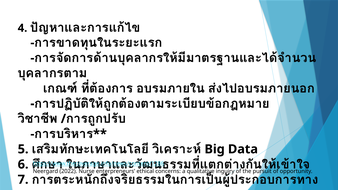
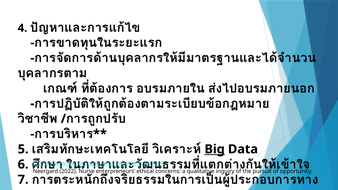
Big underline: none -> present
